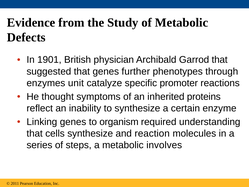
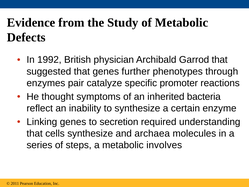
1901: 1901 -> 1992
unit: unit -> pair
proteins: proteins -> bacteria
organism: organism -> secretion
reaction: reaction -> archaea
